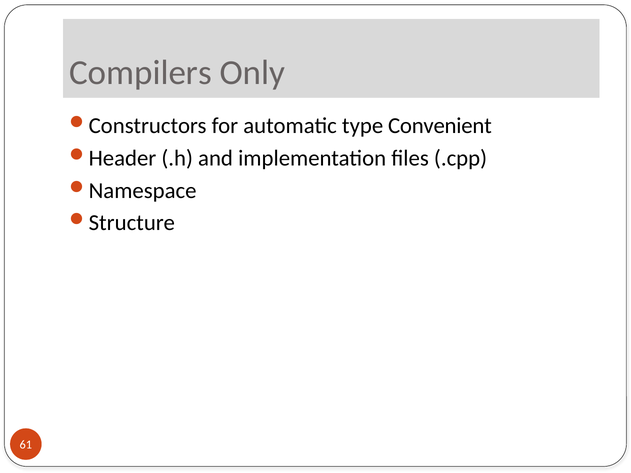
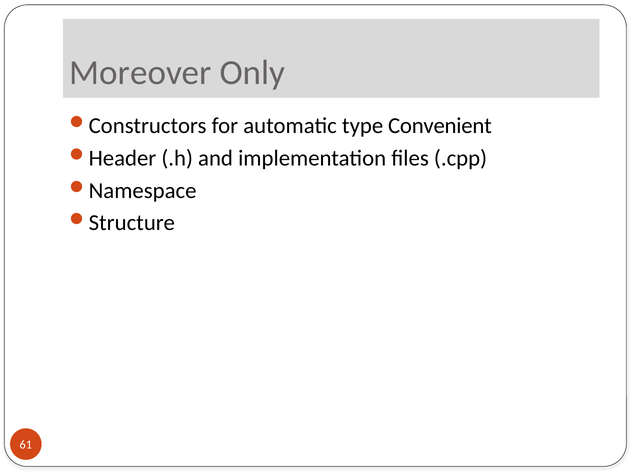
Compilers: Compilers -> Moreover
